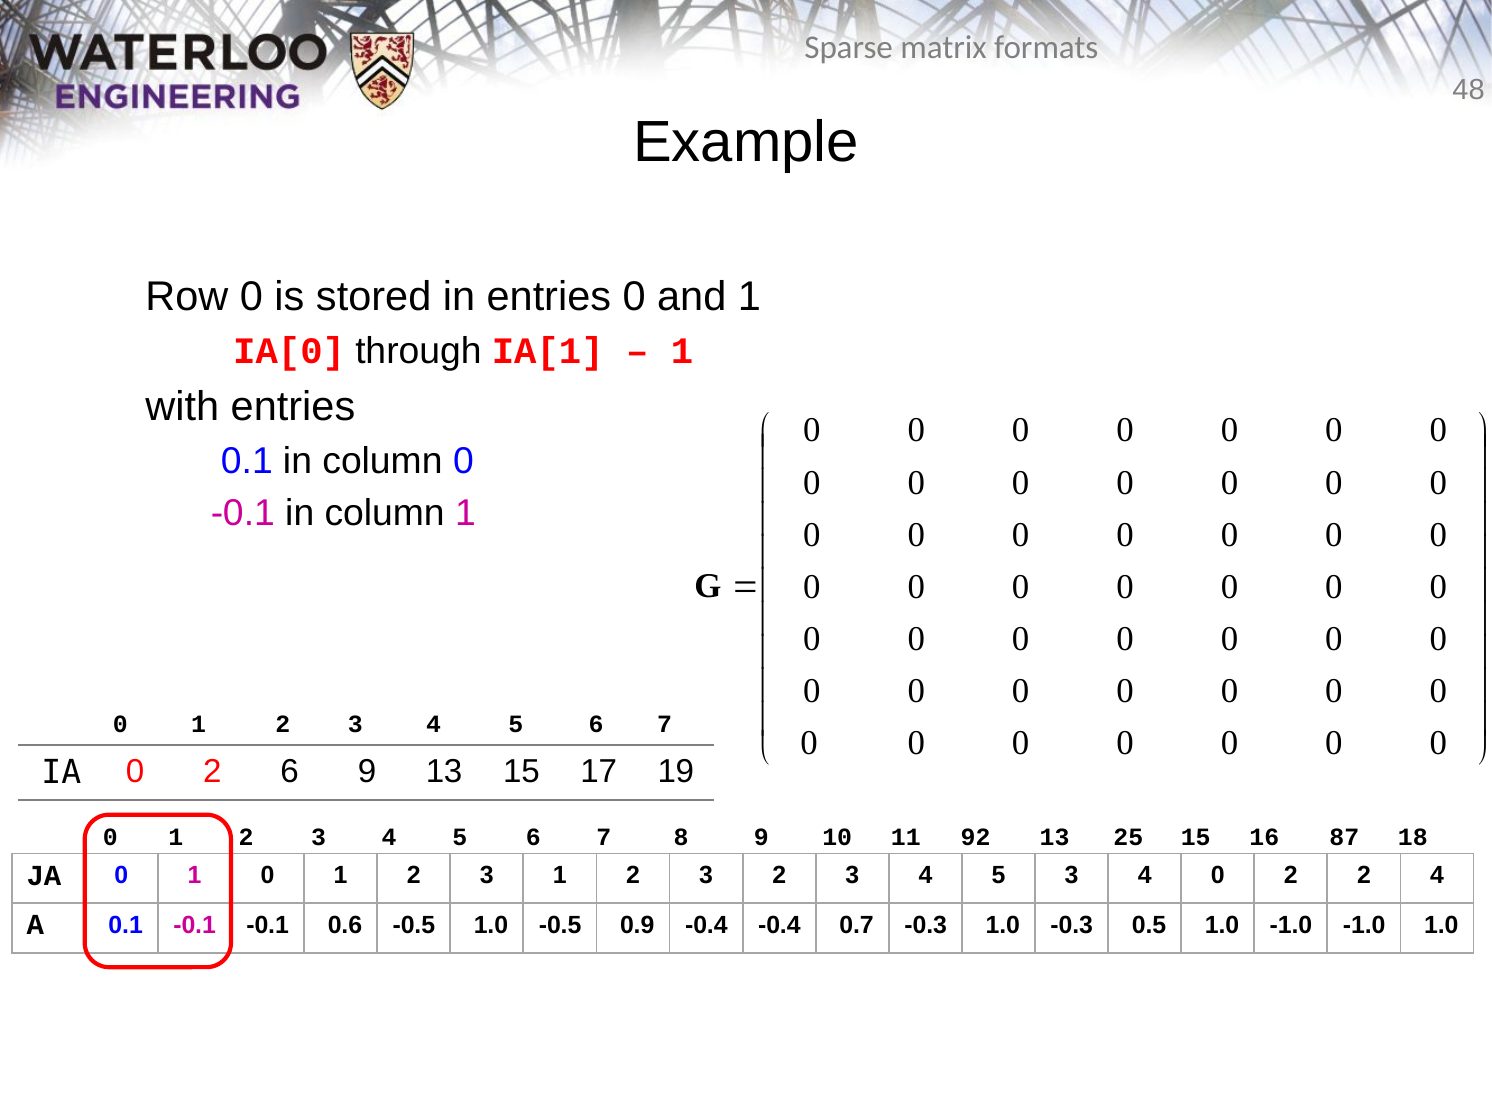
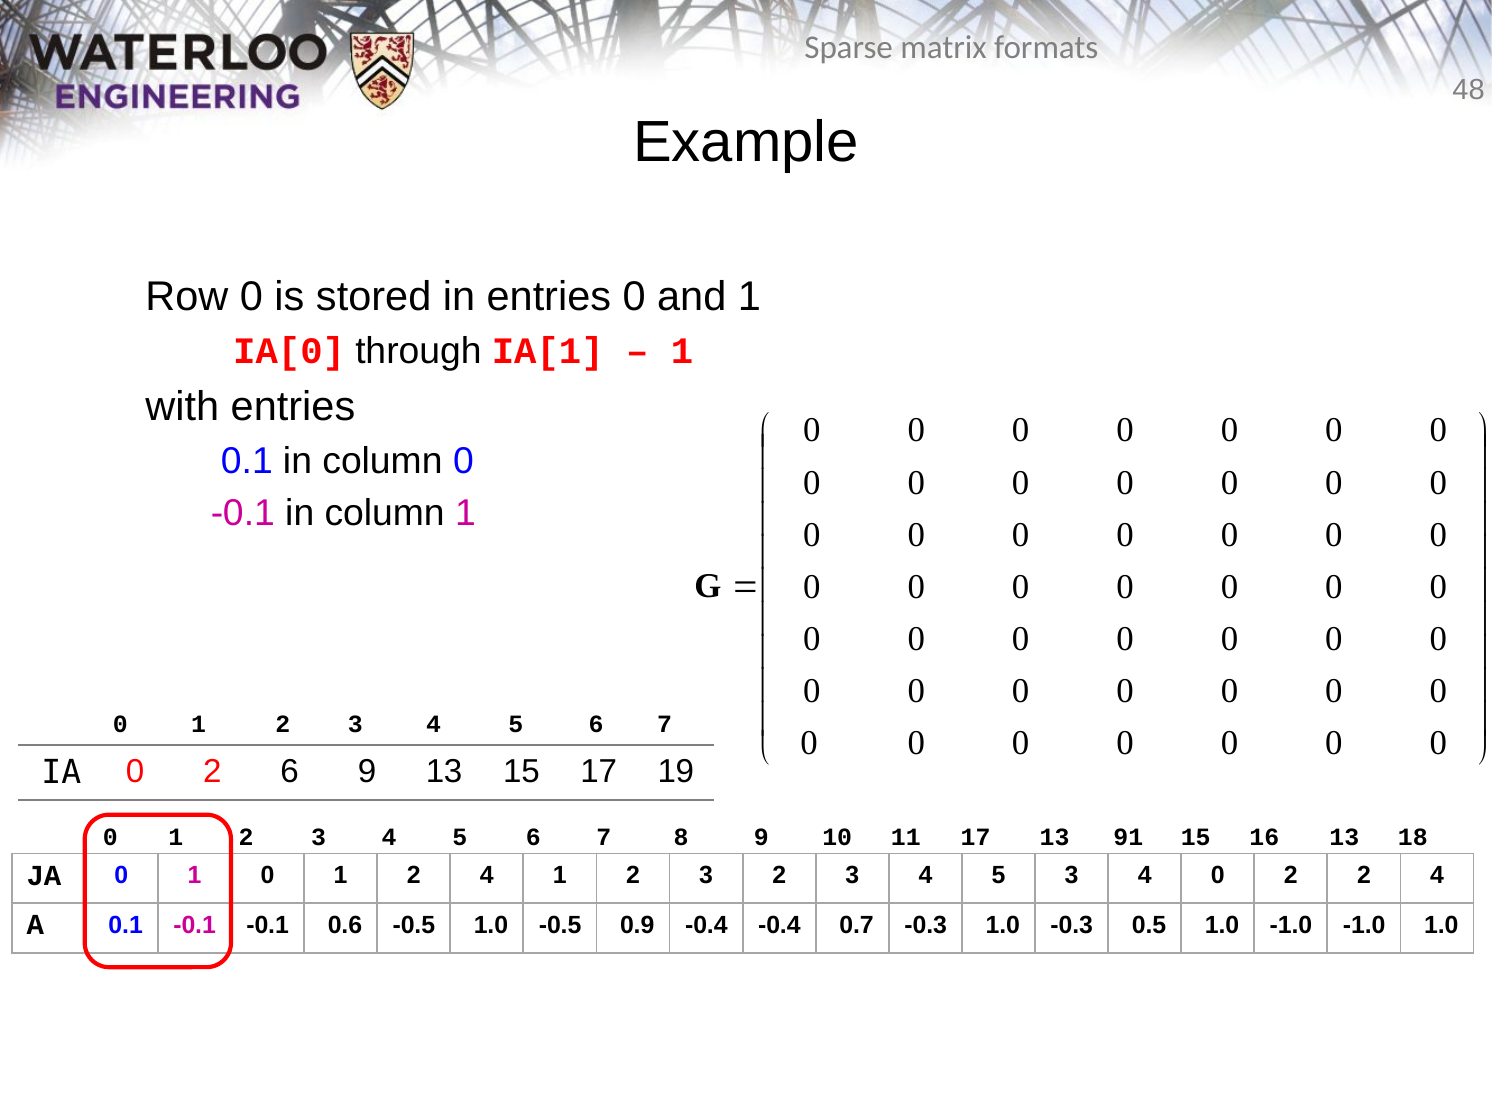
11 92: 92 -> 17
25: 25 -> 91
16 87: 87 -> 13
3 at (487, 875): 3 -> 4
